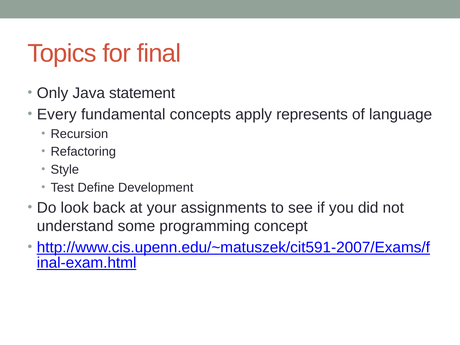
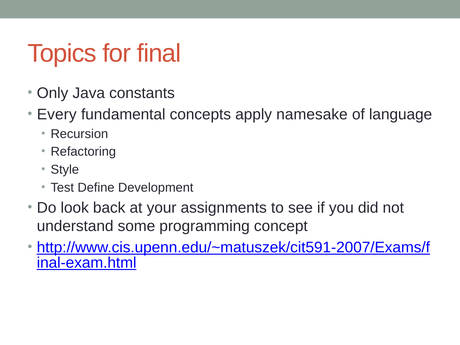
statement: statement -> constants
represents: represents -> namesake
